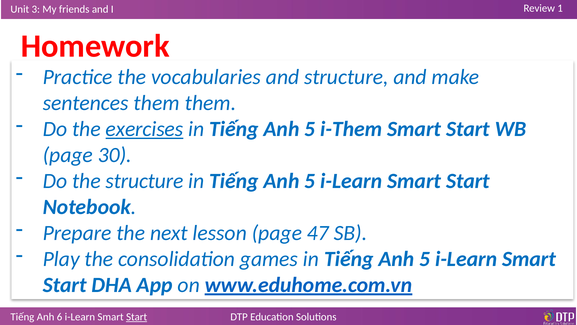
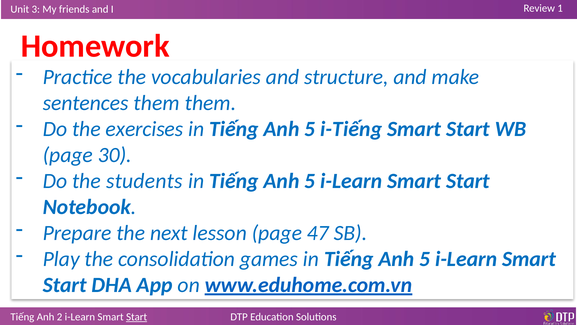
exercises underline: present -> none
i-Them: i-Them -> i-Tiếng
the structure: structure -> students
6: 6 -> 2
